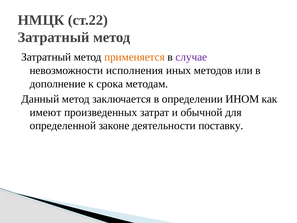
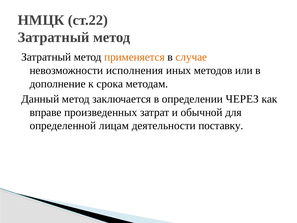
случае colour: purple -> orange
ИНОМ: ИНОМ -> ЧЕРЕЗ
имеют: имеют -> вправе
законе: законе -> лицам
